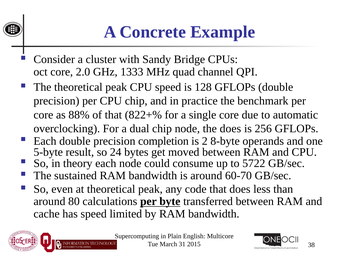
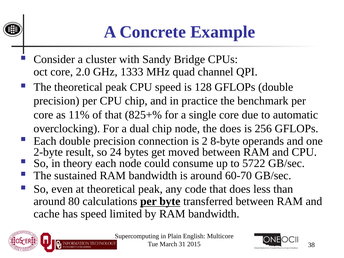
88%: 88% -> 11%
822+%: 822+% -> 825+%
completion: completion -> connection
5-byte: 5-byte -> 2-byte
